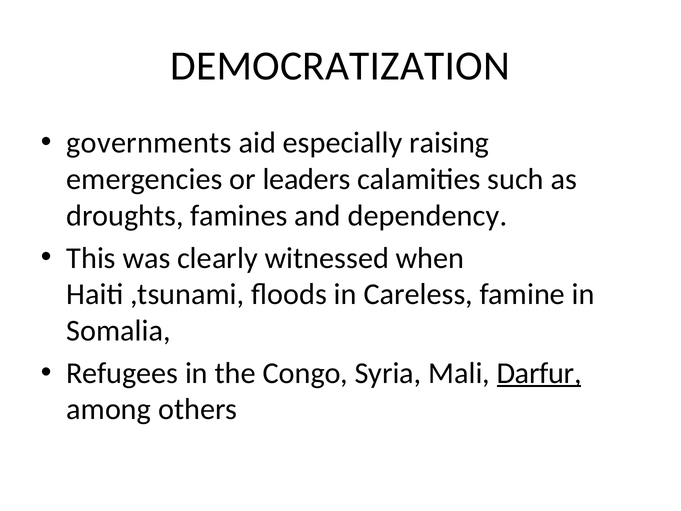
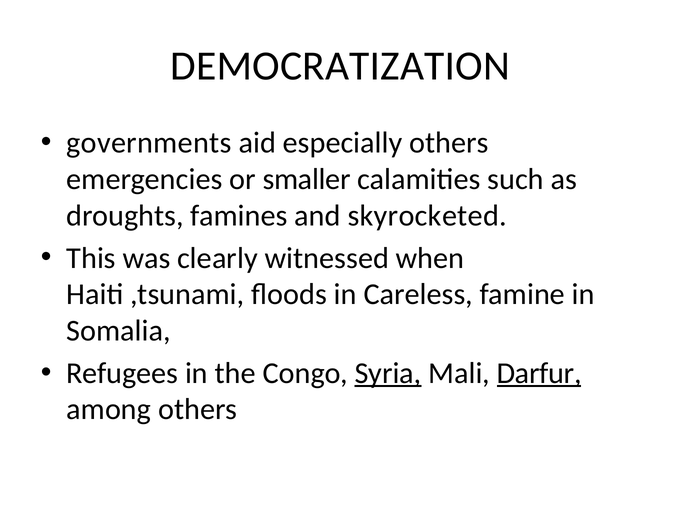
especially raising: raising -> others
leaders: leaders -> smaller
dependency: dependency -> skyrocketed
Syria underline: none -> present
